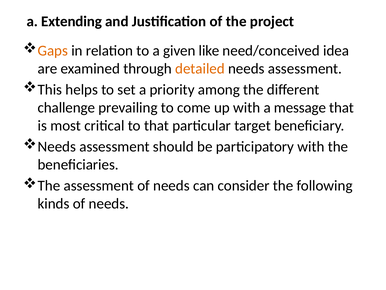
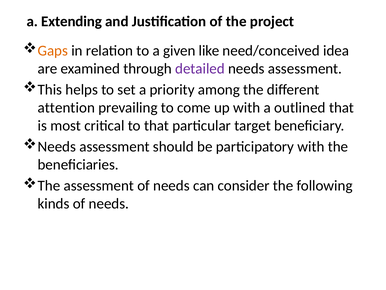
detailed colour: orange -> purple
challenge: challenge -> attention
message: message -> outlined
